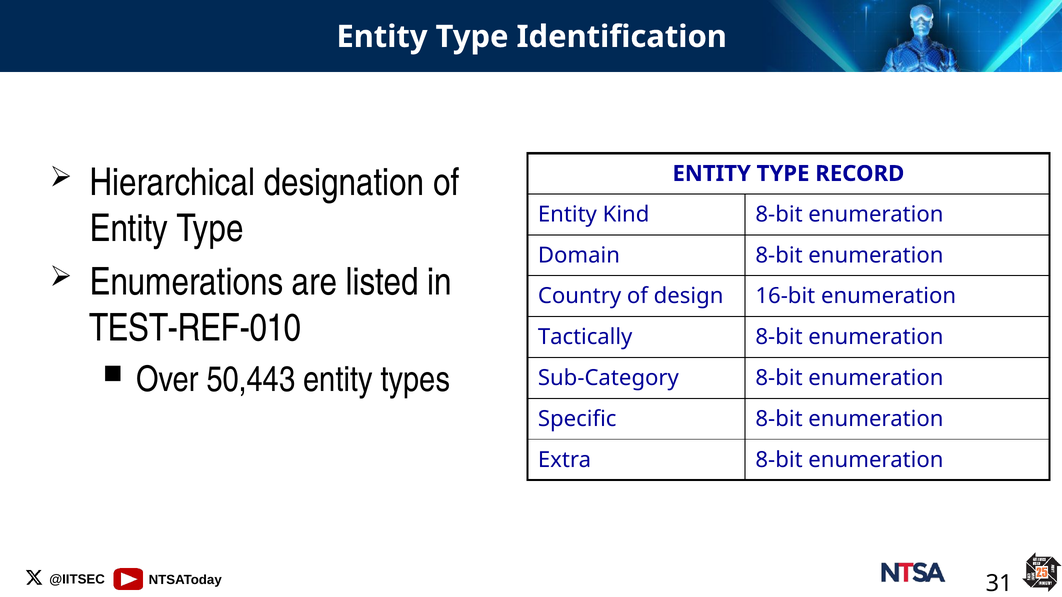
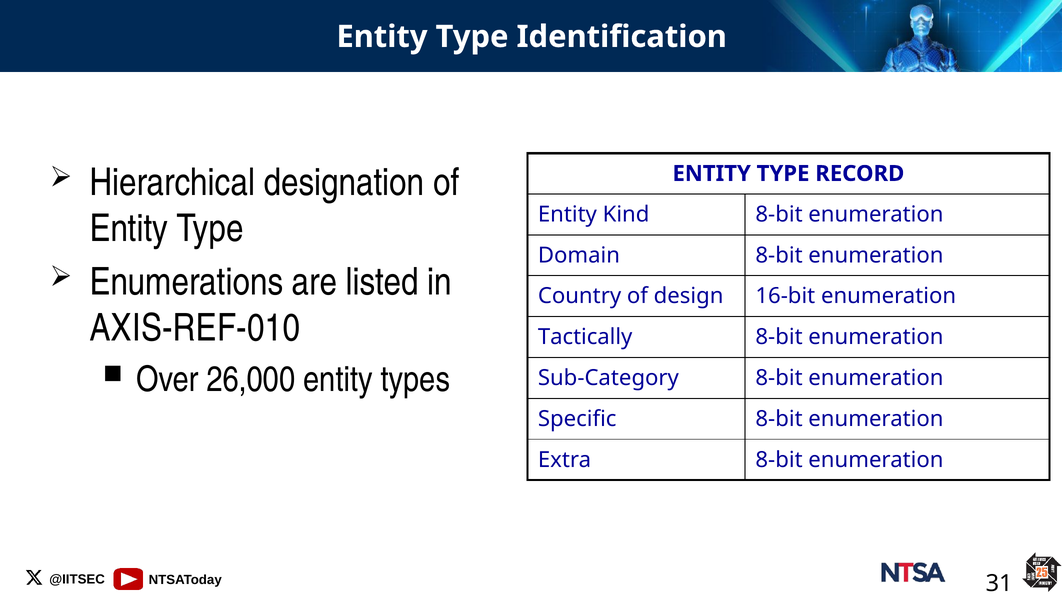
TEST-REF-010: TEST-REF-010 -> AXIS-REF-010
50,443: 50,443 -> 26,000
